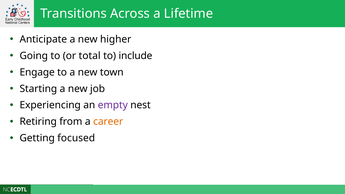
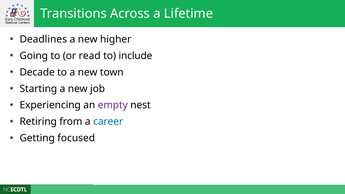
Anticipate: Anticipate -> Deadlines
total: total -> read
Engage: Engage -> Decade
career colour: orange -> blue
